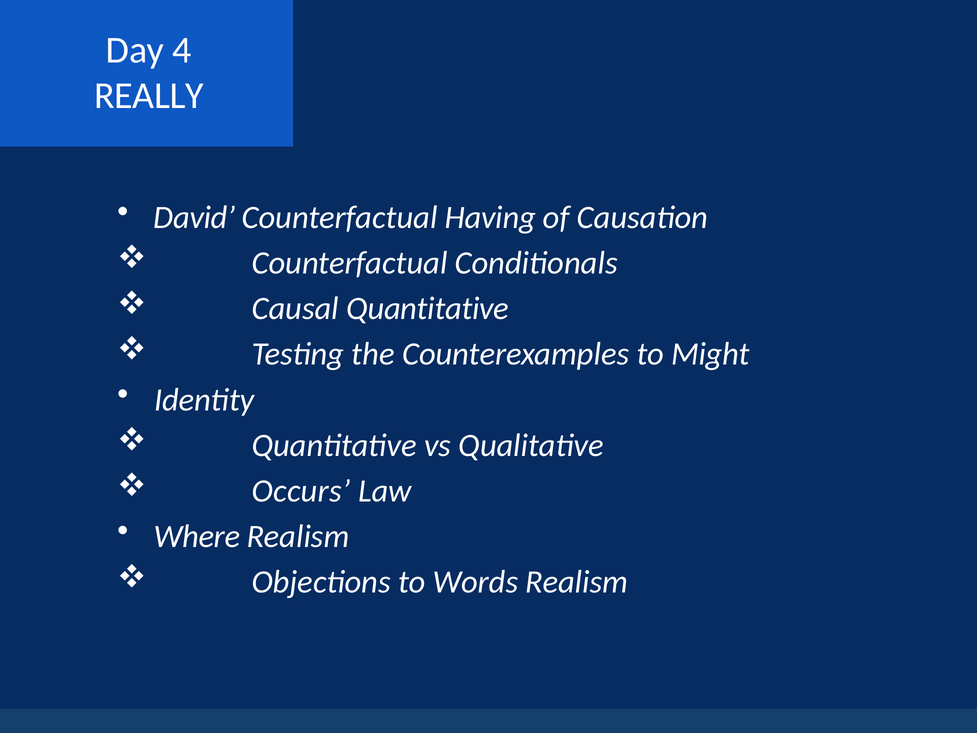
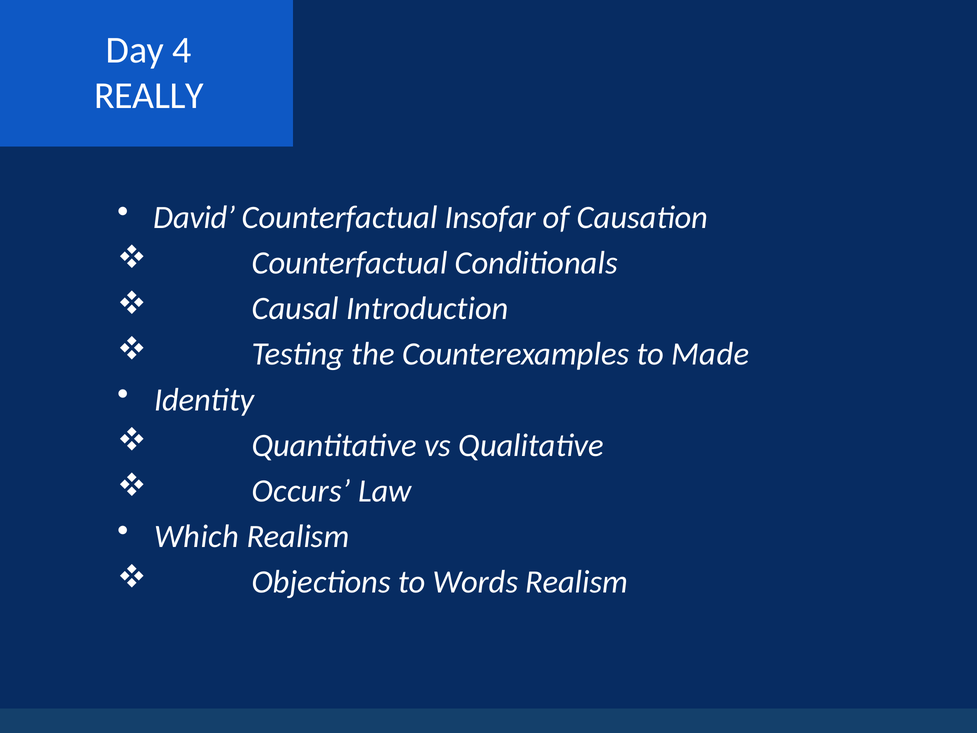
Having: Having -> Insofar
Causal Quantitative: Quantitative -> Introduction
Might: Might -> Made
Where: Where -> Which
